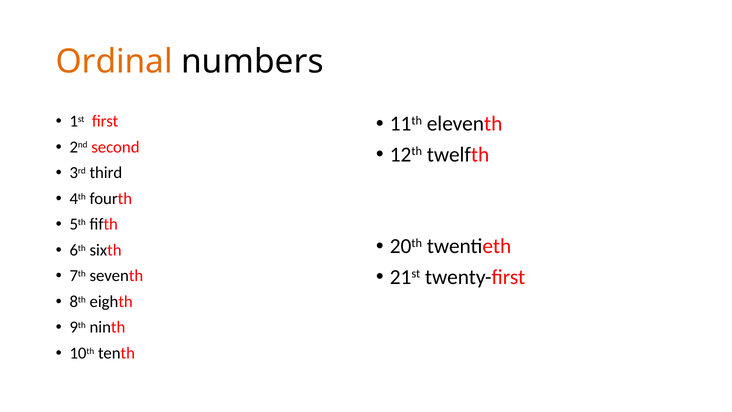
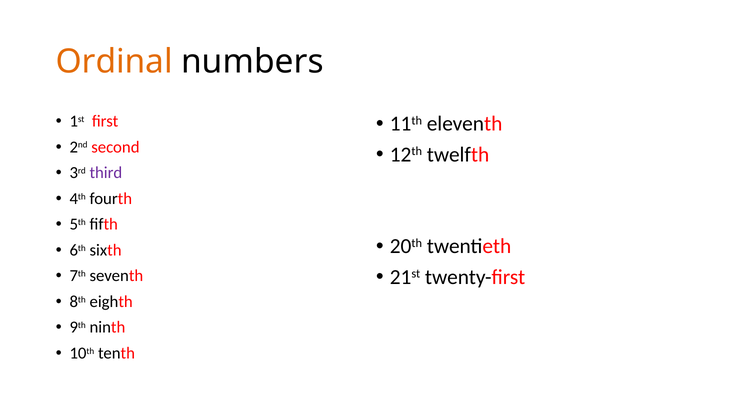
third colour: black -> purple
